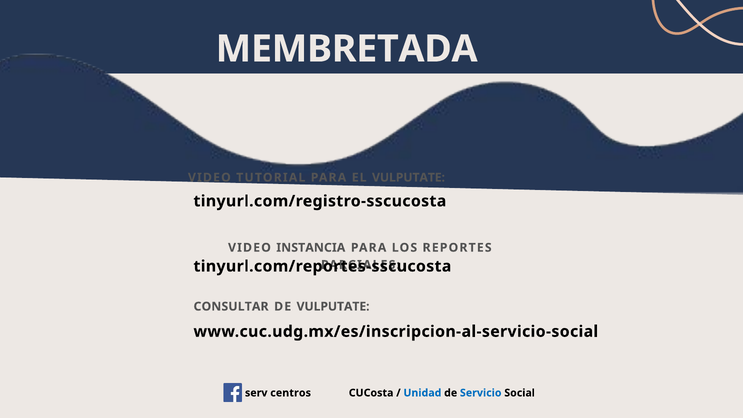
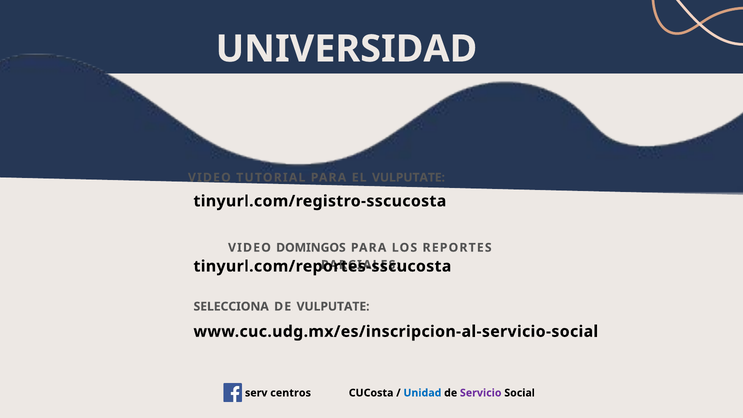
MEMBRETADA: MEMBRETADA -> UNIVERSIDAD
INSTANCIA: INSTANCIA -> DOMINGOS
CONSULTAR: CONSULTAR -> SELECCIONA
Servicio colour: blue -> purple
